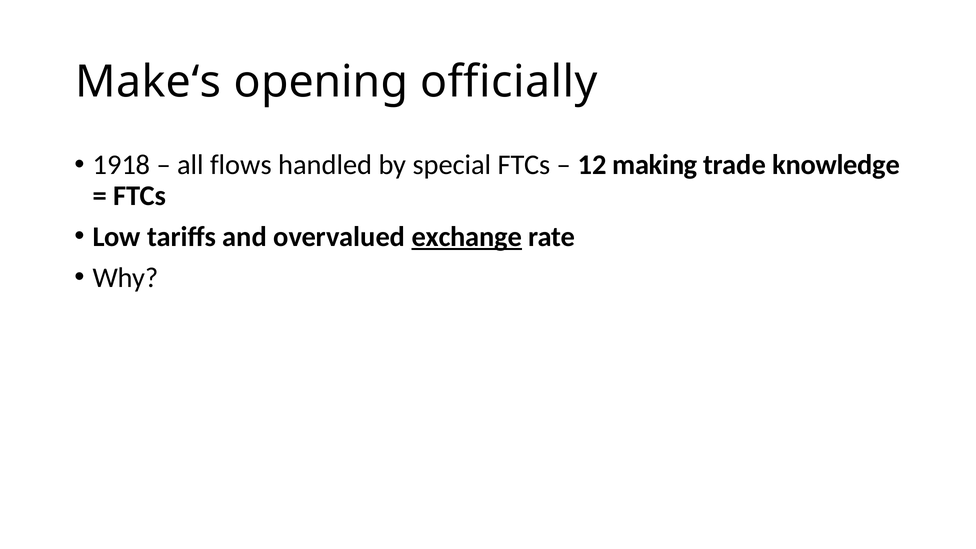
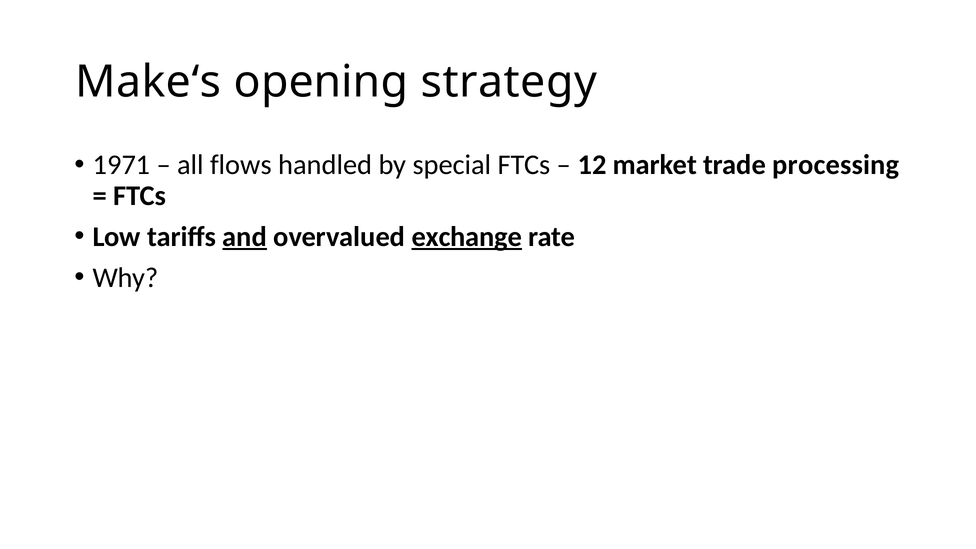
officially: officially -> strategy
1918: 1918 -> 1971
making: making -> market
knowledge: knowledge -> processing
and underline: none -> present
